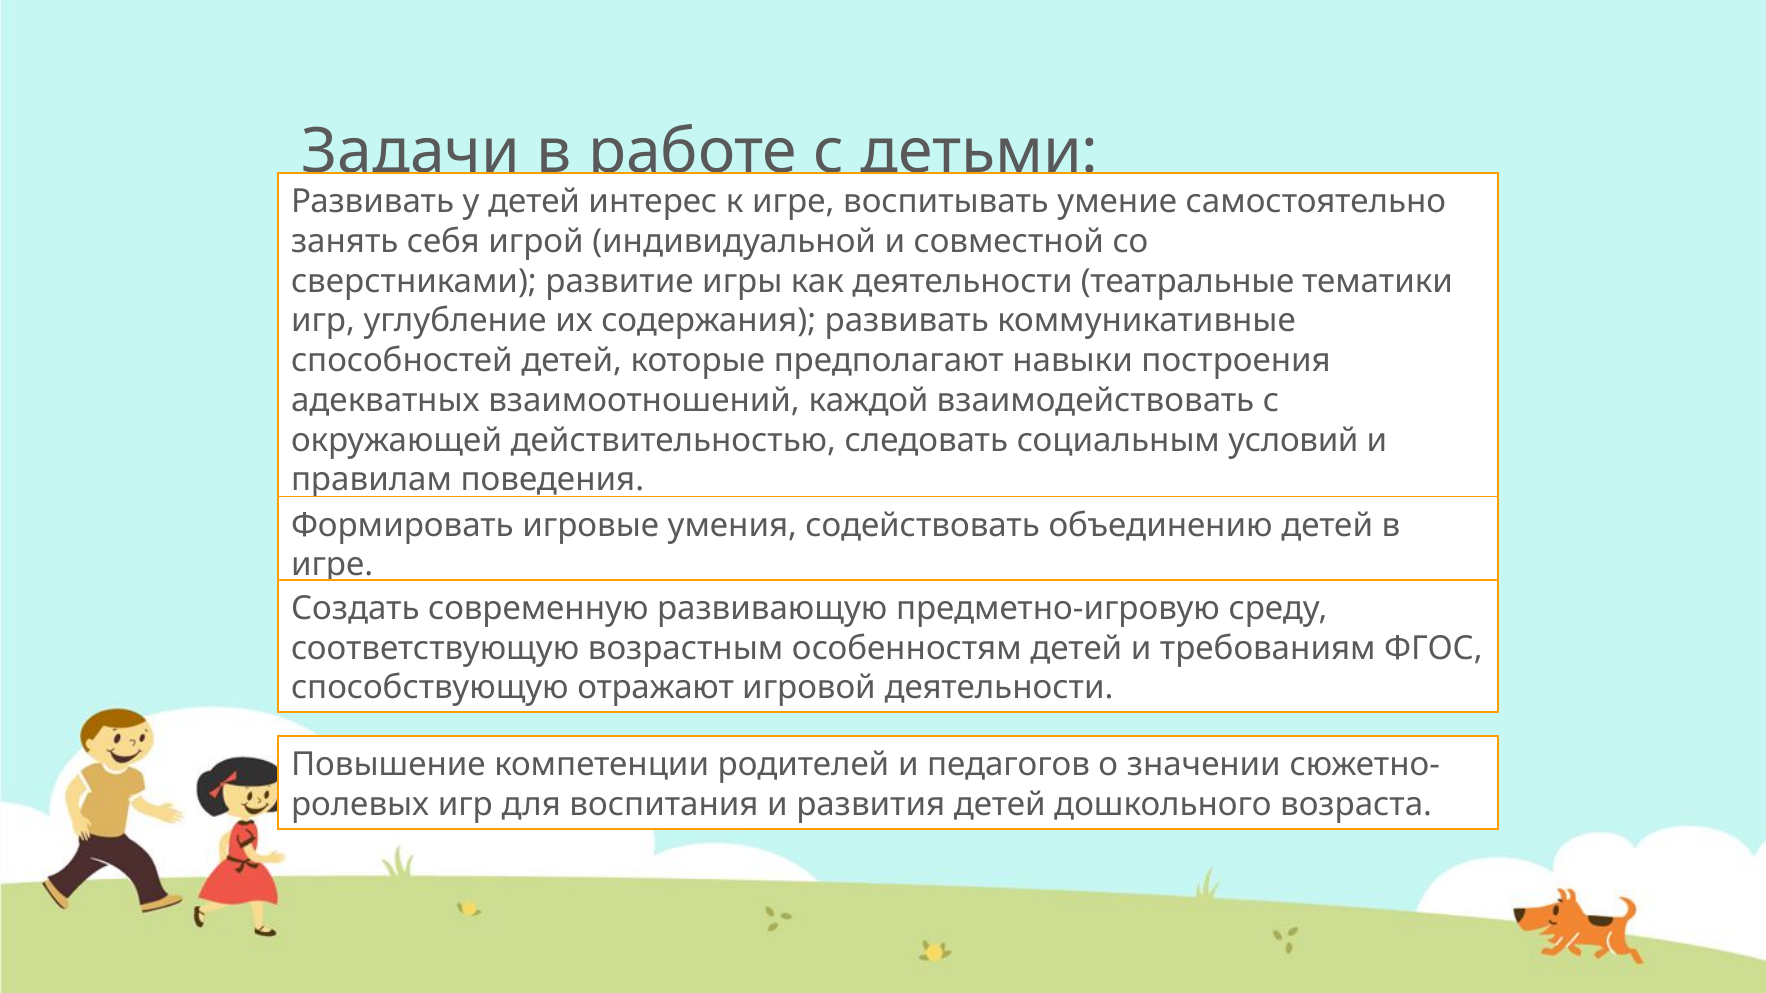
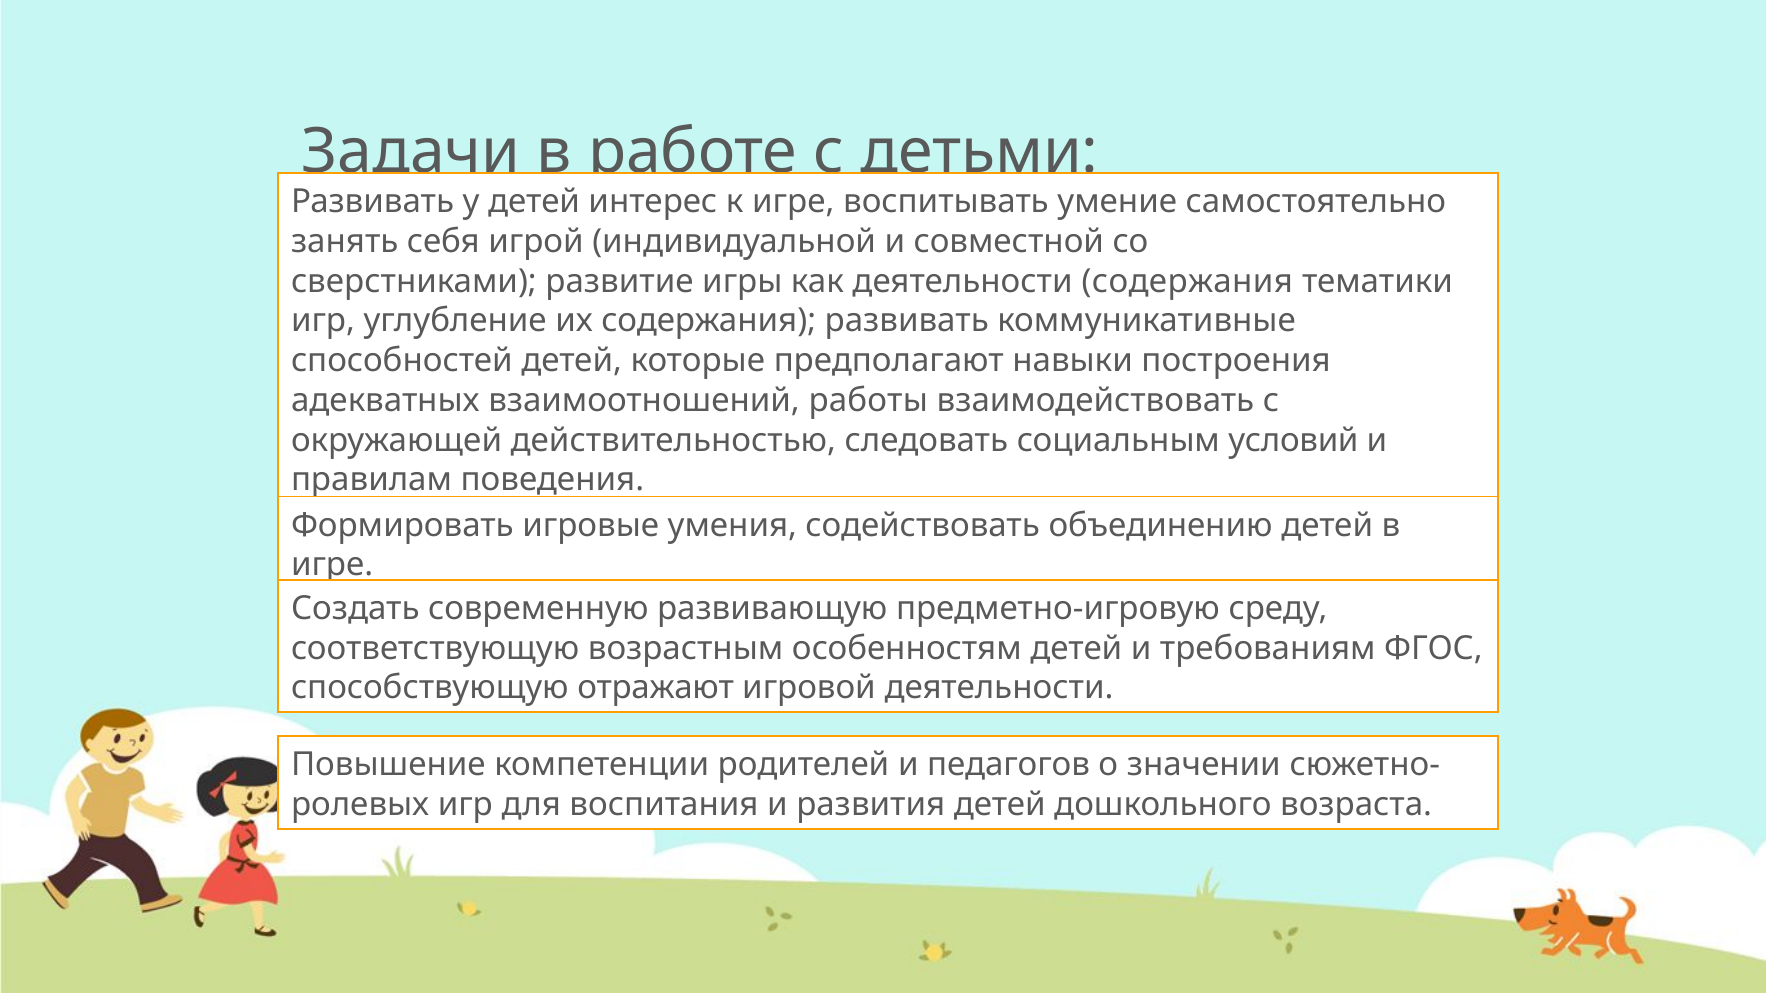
деятельности театральные: театральные -> содержания
каждой: каждой -> работы
